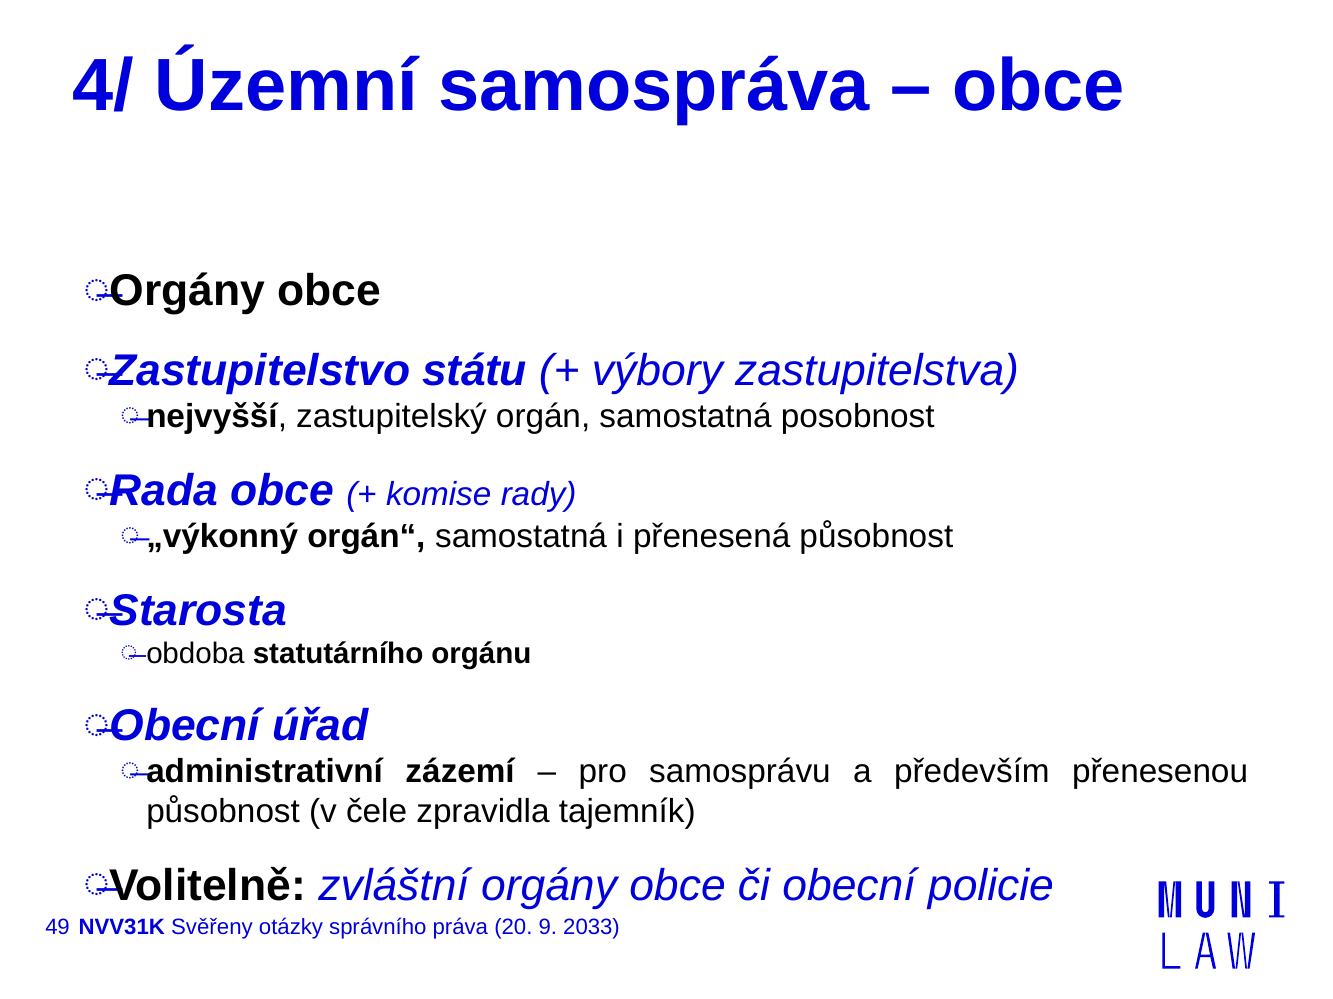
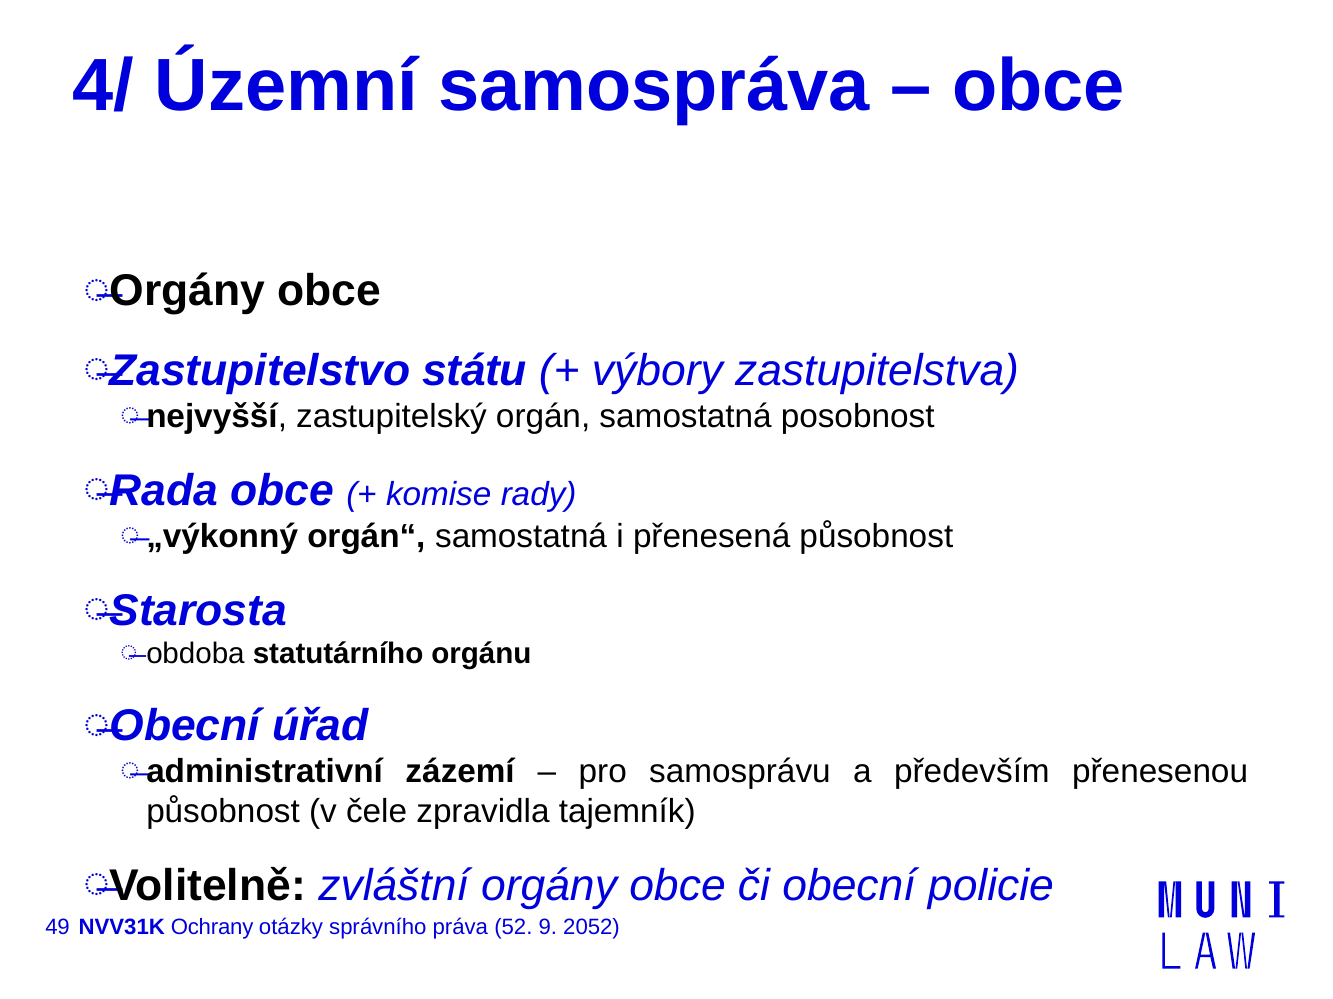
Svěřeny: Svěřeny -> Ochrany
20: 20 -> 52
2033: 2033 -> 2052
